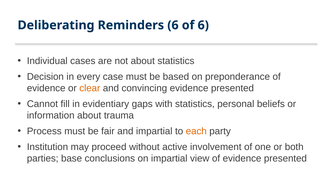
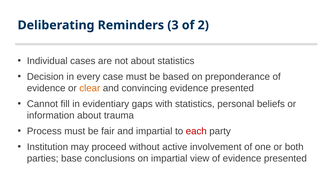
Reminders 6: 6 -> 3
of 6: 6 -> 2
each colour: orange -> red
